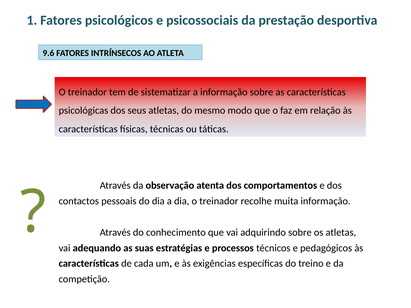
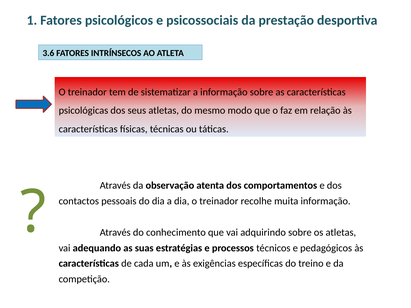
9.6: 9.6 -> 3.6
